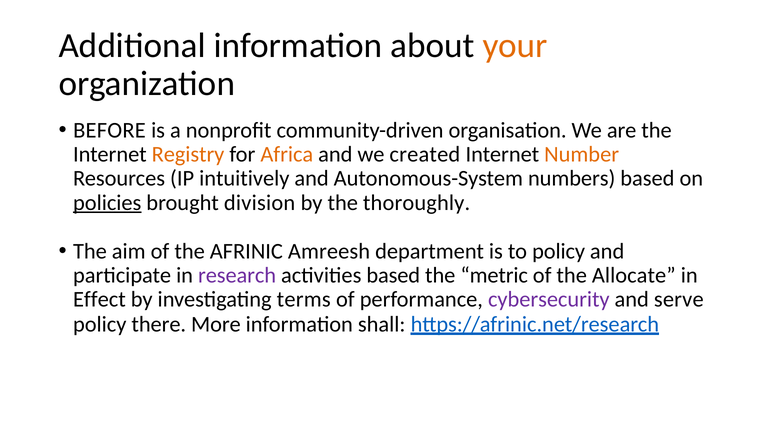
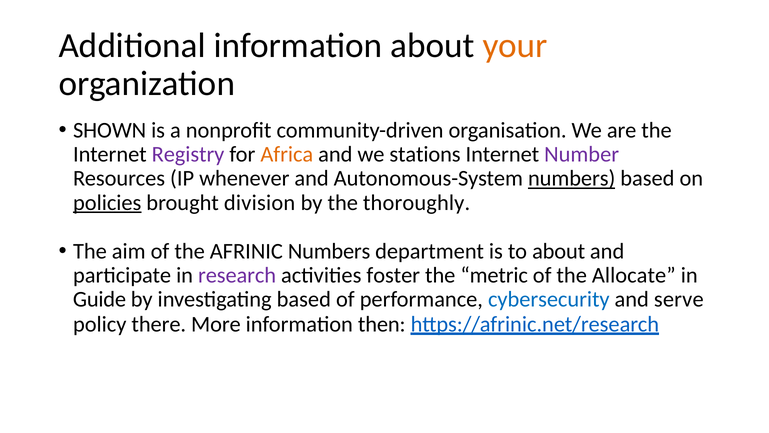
BEFORE: BEFORE -> SHOWN
Registry colour: orange -> purple
created: created -> stations
Number colour: orange -> purple
intuitively: intuitively -> whenever
numbers at (572, 178) underline: none -> present
AFRINIC Amreesh: Amreesh -> Numbers
to policy: policy -> about
activities based: based -> foster
Effect: Effect -> Guide
investigating terms: terms -> based
cybersecurity colour: purple -> blue
shall: shall -> then
